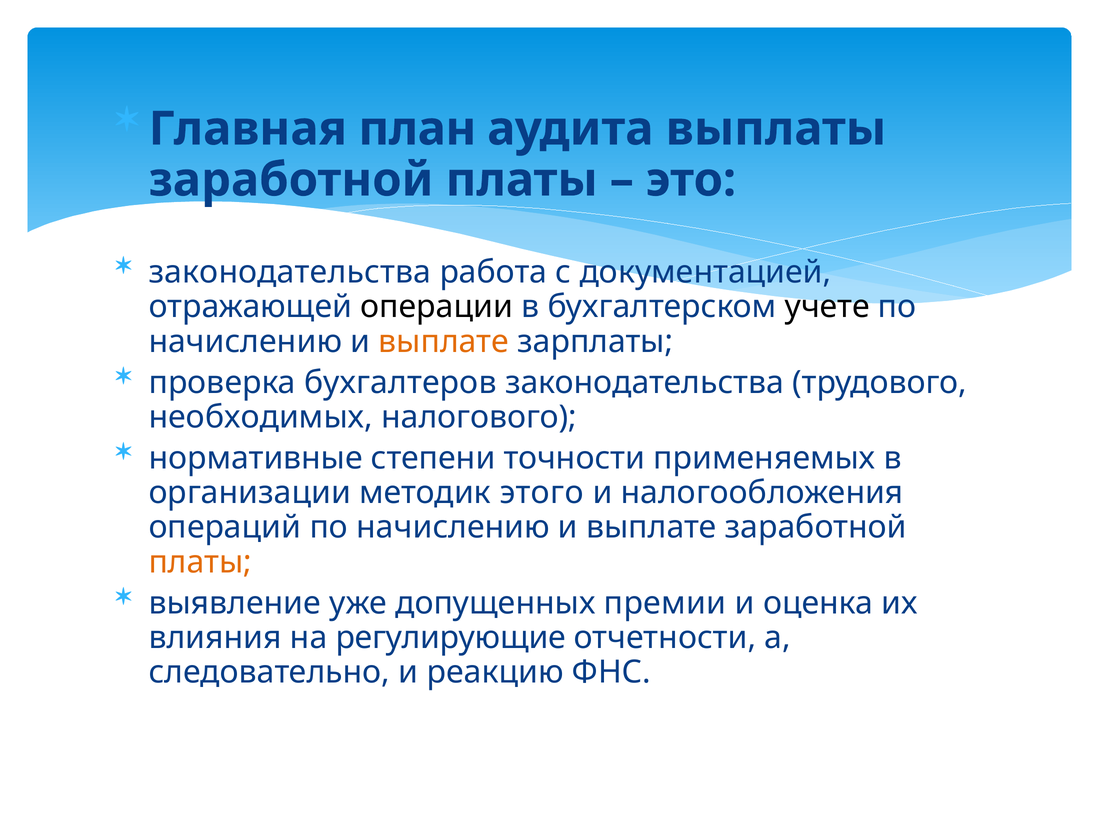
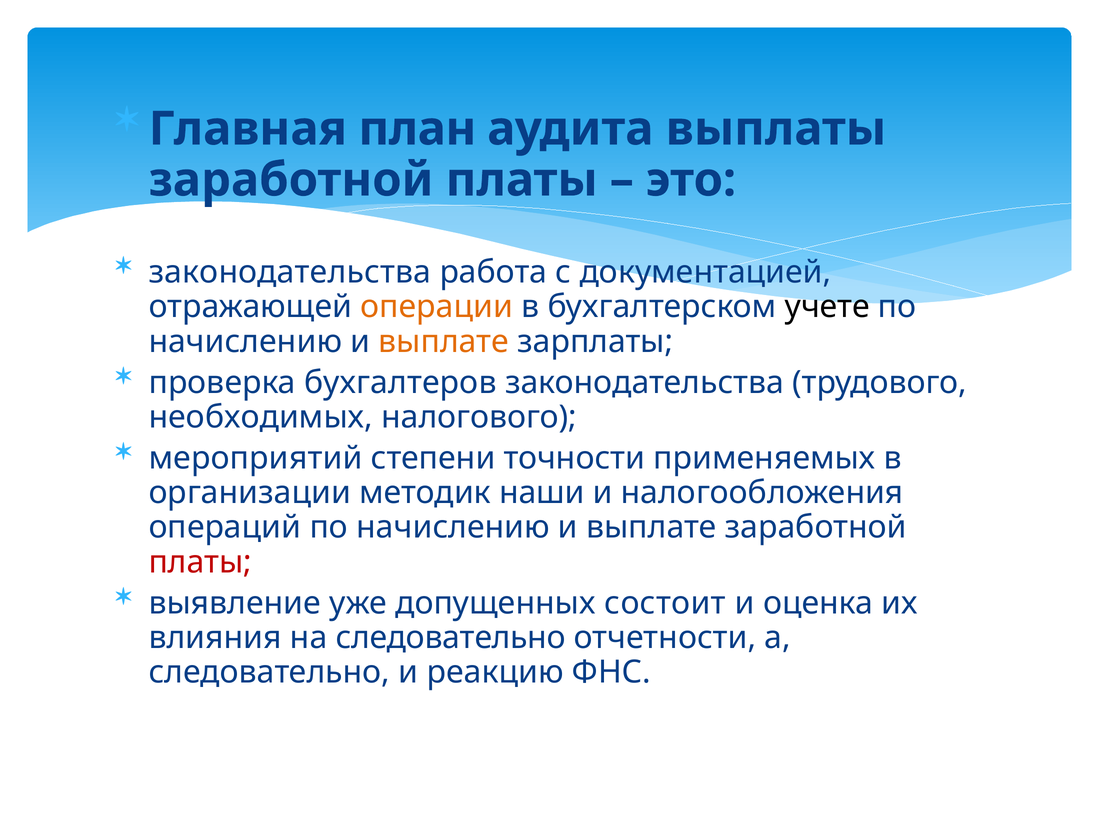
операции colour: black -> orange
нормативные: нормативные -> мероприятий
этого: этого -> наши
платы at (200, 562) colour: orange -> red
премии: премии -> состоит
на регулирующие: регулирующие -> следовательно
